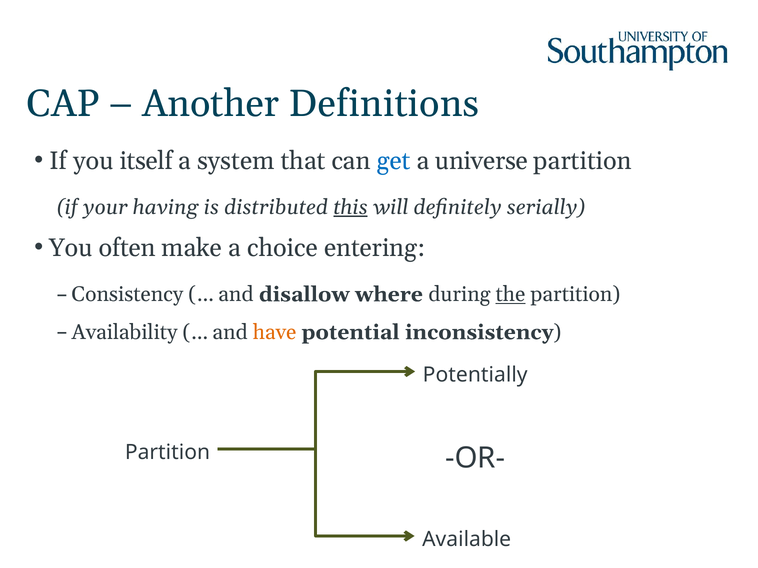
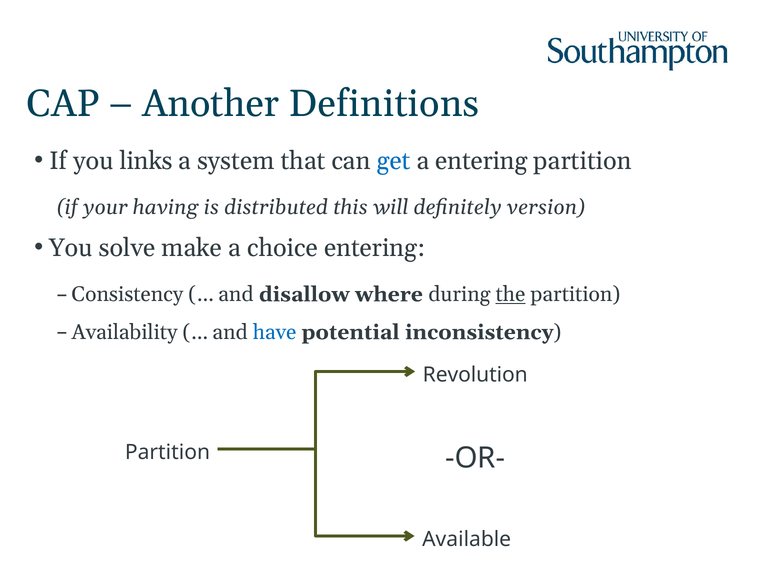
itself: itself -> links
a universe: universe -> entering
this underline: present -> none
serially: serially -> version
often: often -> solve
have colour: orange -> blue
Potentially: Potentially -> Revolution
